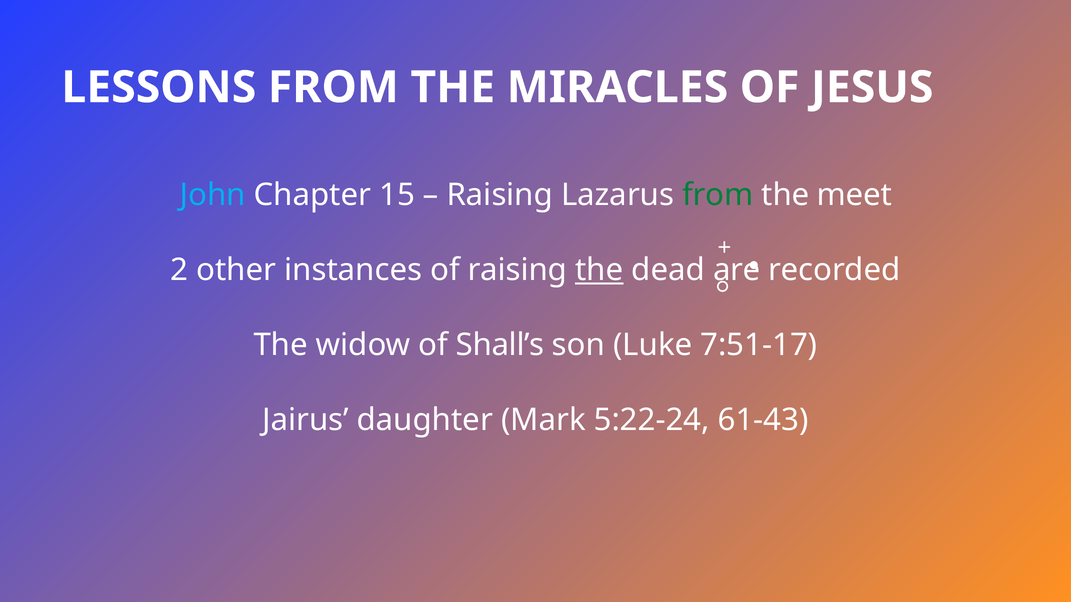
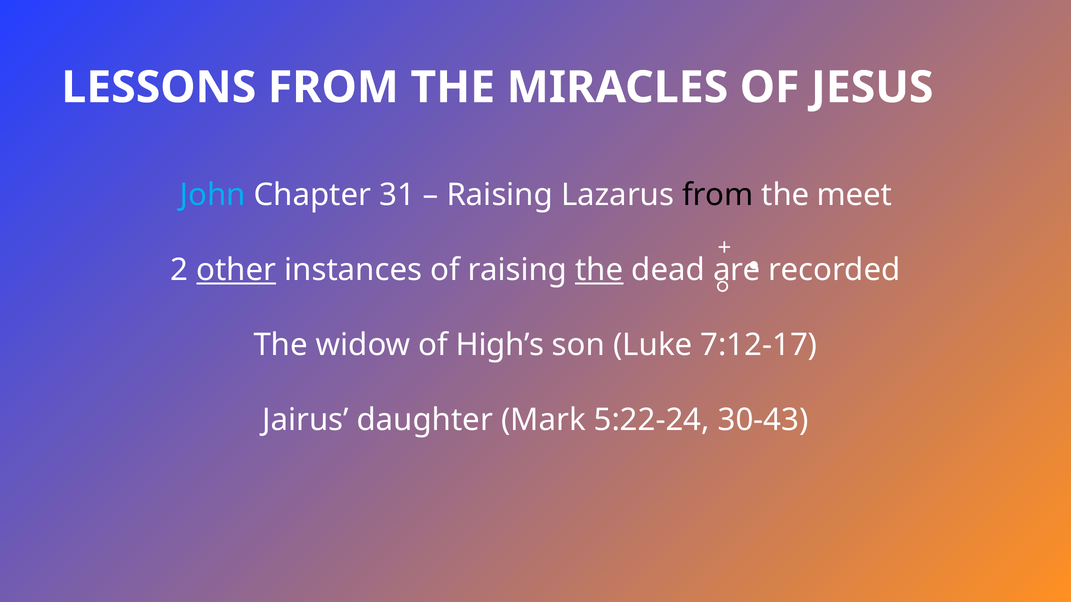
15: 15 -> 31
from at (718, 195) colour: green -> black
other underline: none -> present
Shall’s: Shall’s -> High’s
7:51-17: 7:51-17 -> 7:12-17
61-43: 61-43 -> 30-43
